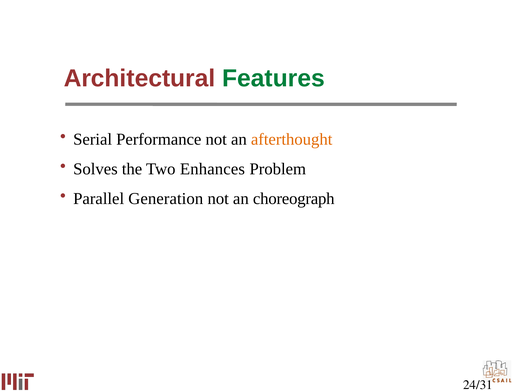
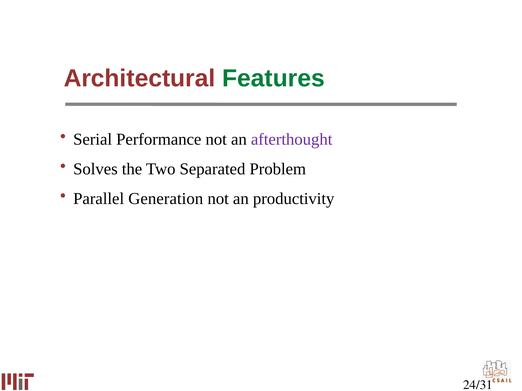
afterthought colour: orange -> purple
Enhances: Enhances -> Separated
choreograph: choreograph -> productivity
